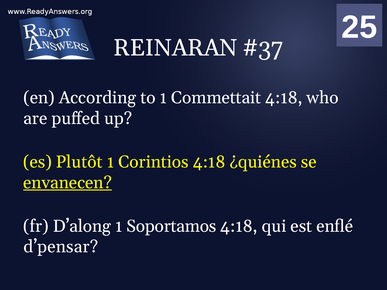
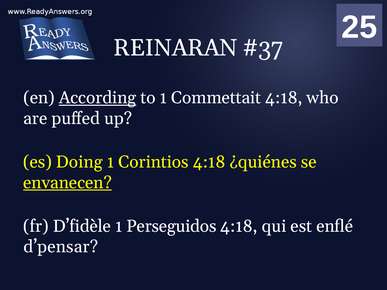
According underline: none -> present
Plutôt: Plutôt -> Doing
D’along: D’along -> D’fidèle
Soportamos: Soportamos -> Perseguidos
